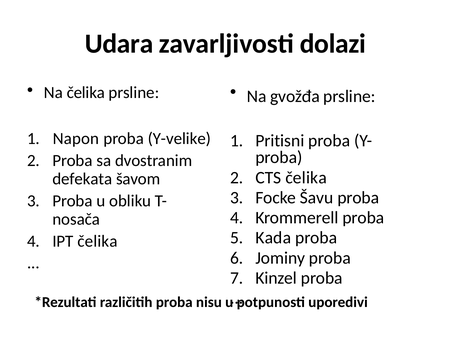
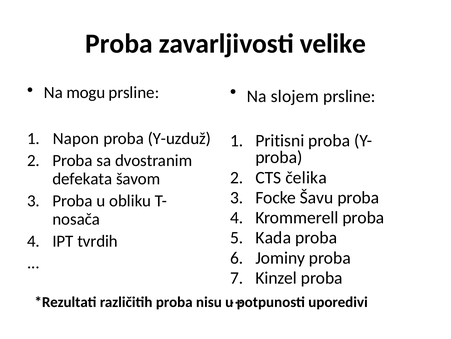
Udara at (119, 44): Udara -> Proba
dolazi: dolazi -> velike
Na čelika: čelika -> mogu
gvožđa: gvožđa -> slojem
Y-velike: Y-velike -> Y-uzduž
IPT čelika: čelika -> tvrdih
